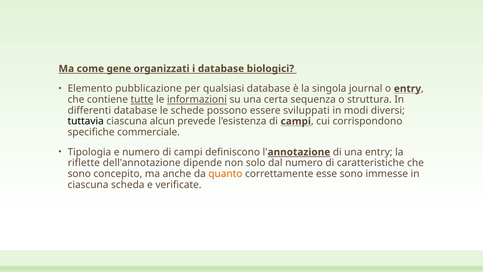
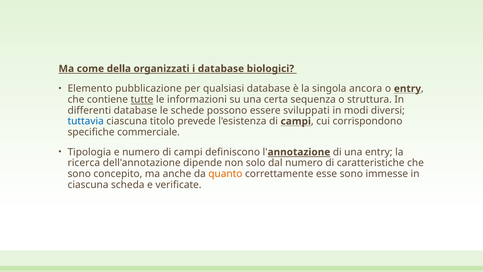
gene: gene -> della
journal: journal -> ancora
informazioni underline: present -> none
tuttavia colour: black -> blue
alcun: alcun -> titolo
riflette: riflette -> ricerca
